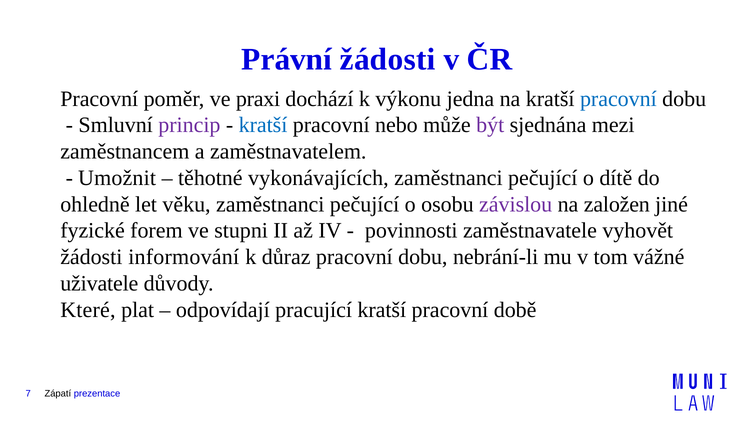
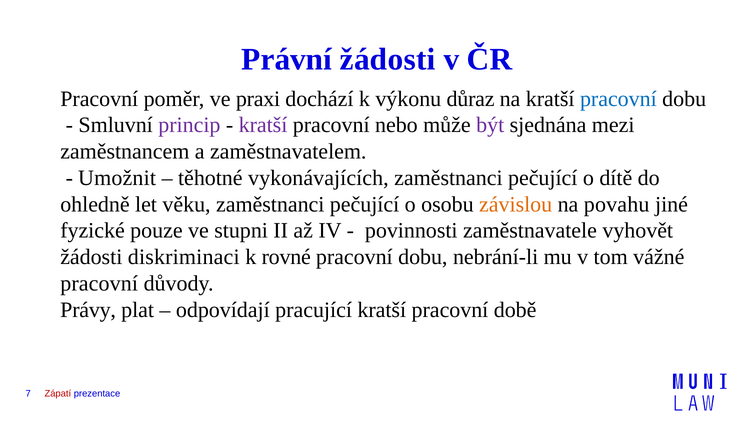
jedna: jedna -> důraz
kratší at (263, 125) colour: blue -> purple
závislou colour: purple -> orange
založen: založen -> povahu
forem: forem -> pouze
informování: informování -> diskriminaci
důraz: důraz -> rovné
uživatele at (99, 284): uživatele -> pracovní
Které: Které -> Právy
Zápatí colour: black -> red
